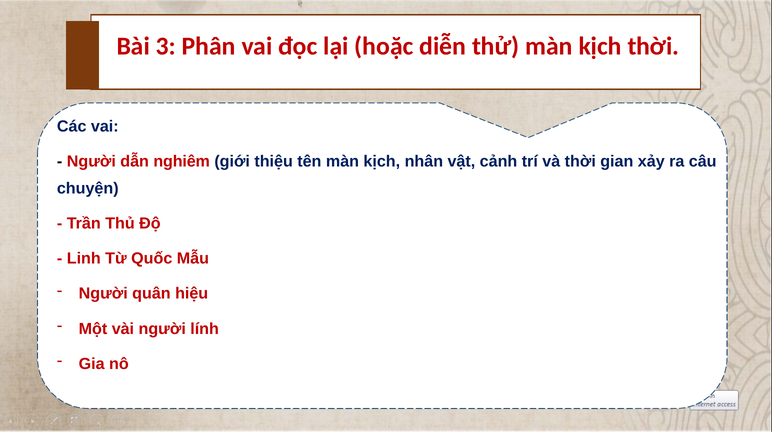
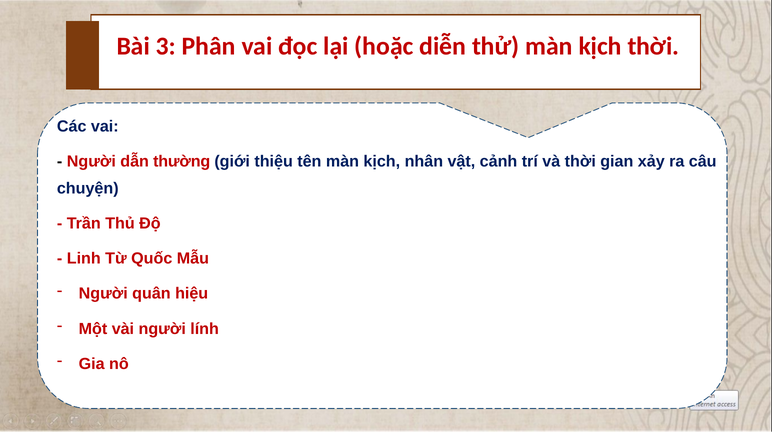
nghiêm: nghiêm -> thường
